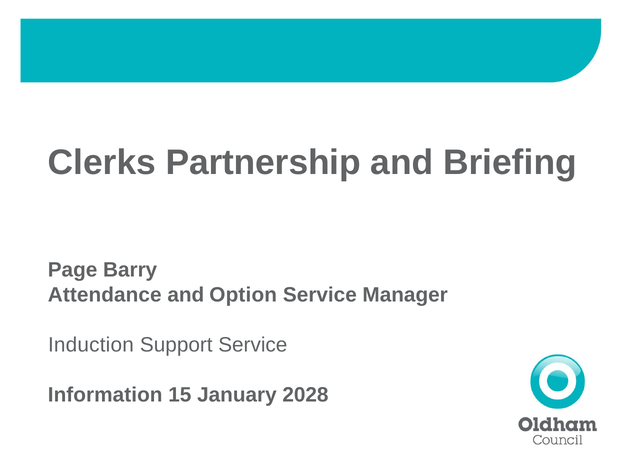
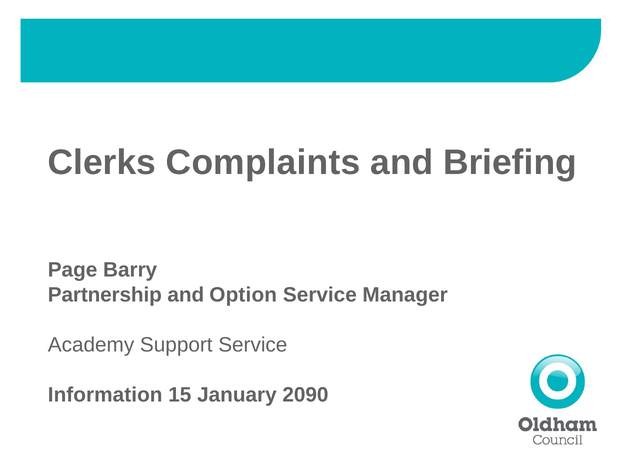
Partnership: Partnership -> Complaints
Attendance: Attendance -> Partnership
Induction: Induction -> Academy
2028: 2028 -> 2090
